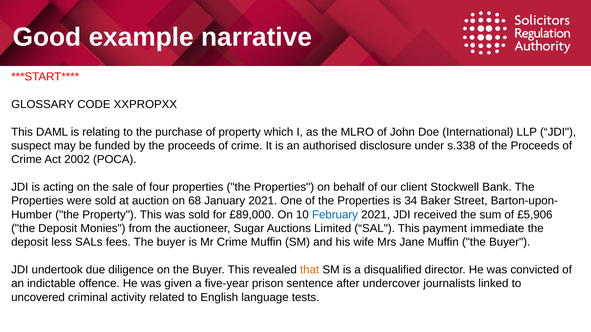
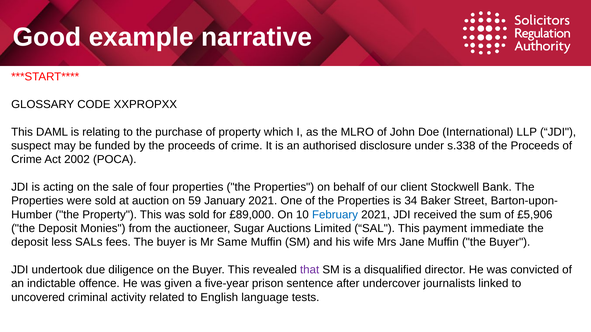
68: 68 -> 59
Mr Crime: Crime -> Same
that colour: orange -> purple
